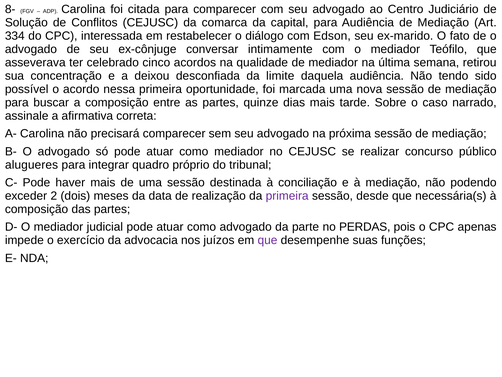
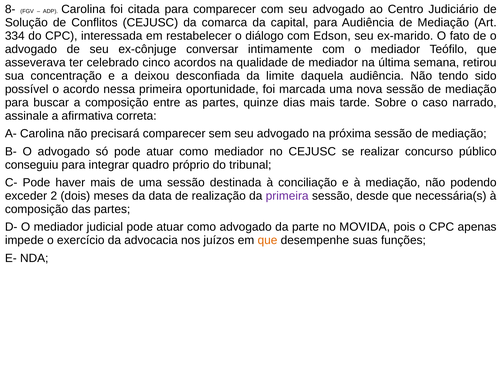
alugueres: alugueres -> conseguiu
PERDAS: PERDAS -> MOVIDA
que at (267, 240) colour: purple -> orange
